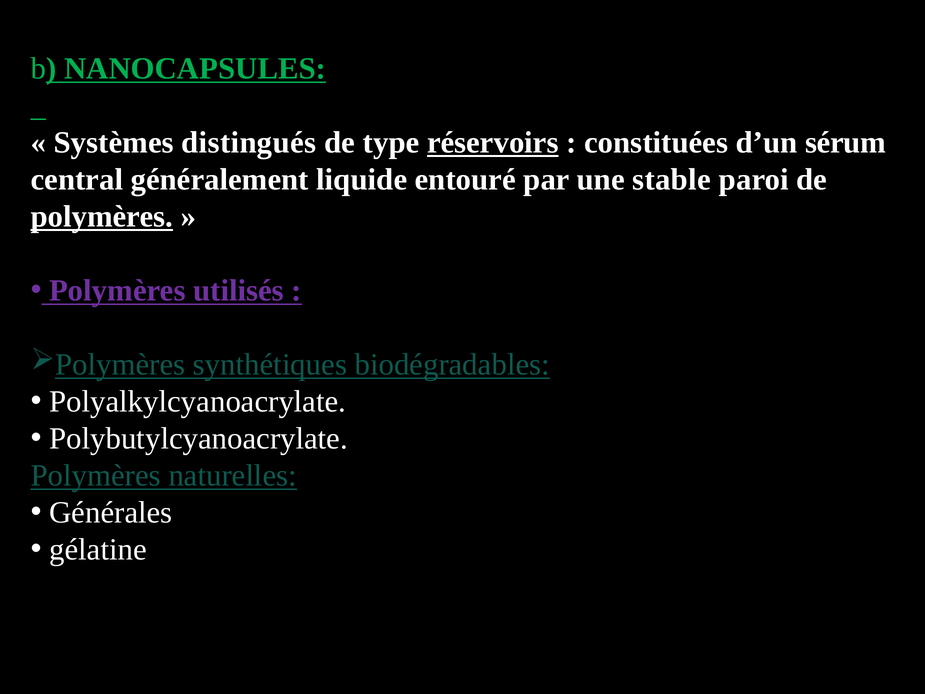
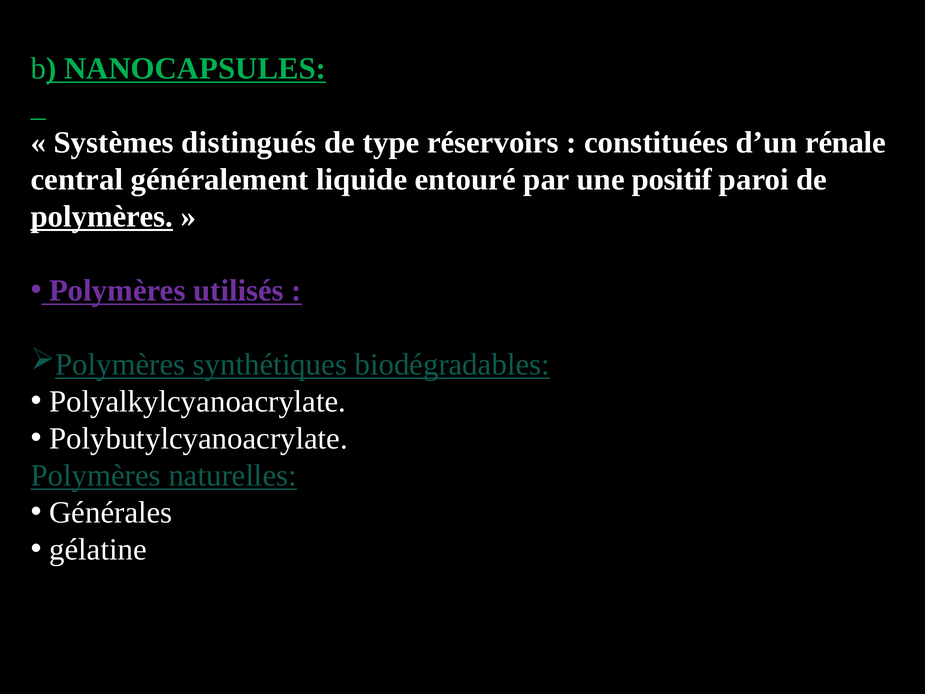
réservoirs underline: present -> none
sérum: sérum -> rénale
stable: stable -> positif
